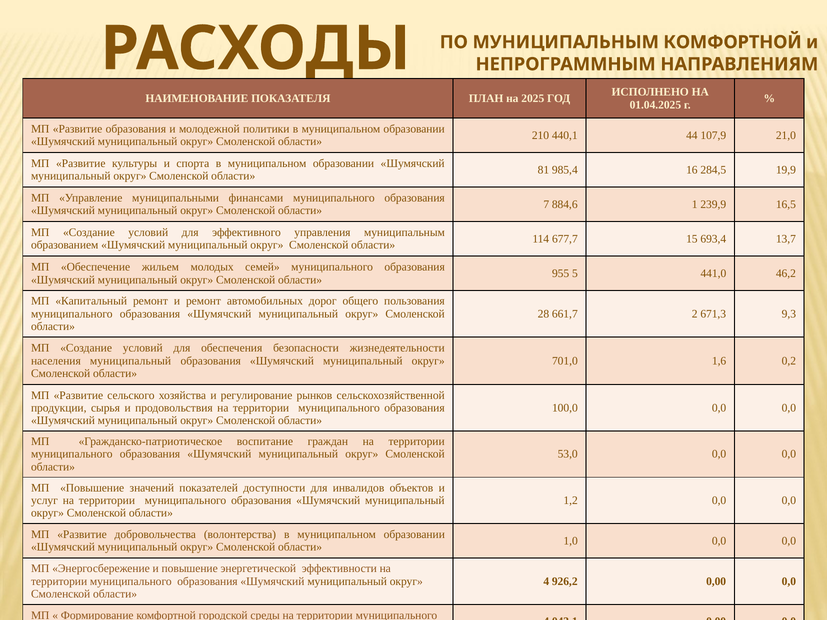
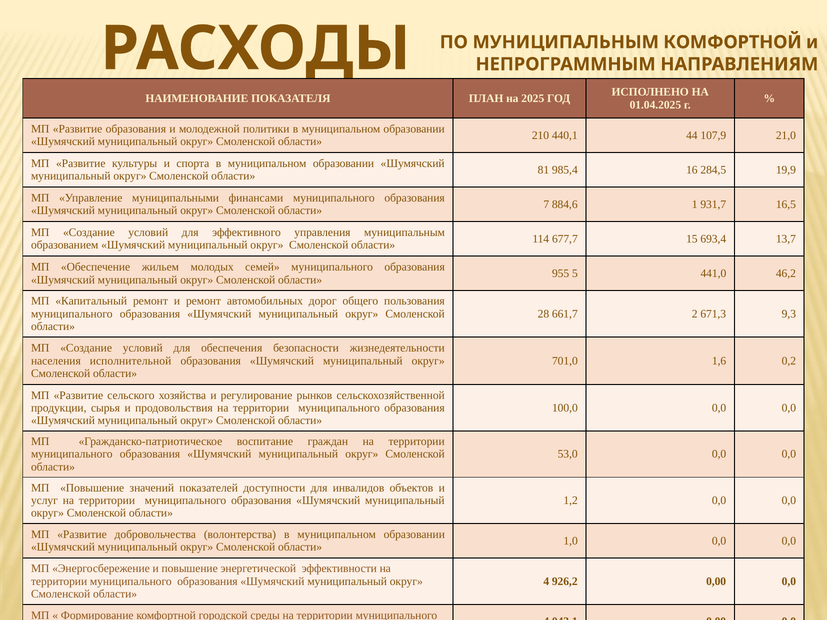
239,9: 239,9 -> 931,7
населения муниципальный: муниципальный -> исполнительной
